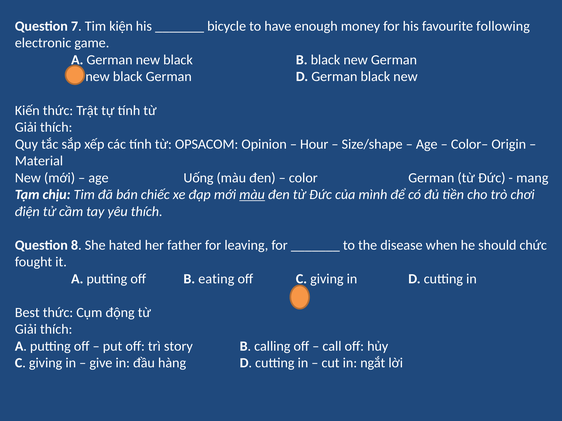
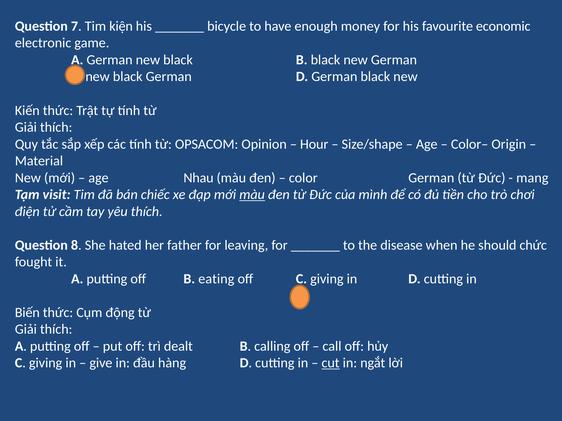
following: following -> economic
Uống: Uống -> Nhau
chịu: chịu -> visit
Best: Best -> Biến
story: story -> dealt
cut underline: none -> present
